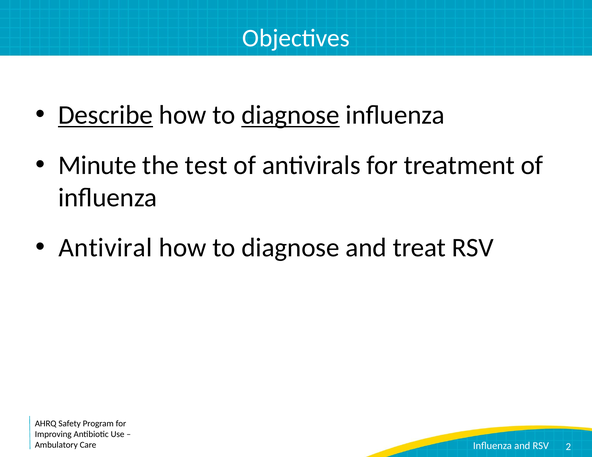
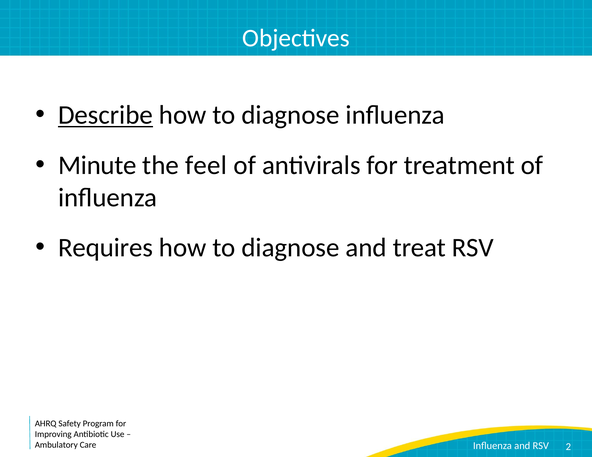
diagnose at (290, 115) underline: present -> none
test: test -> feel
Antiviral: Antiviral -> Requires
